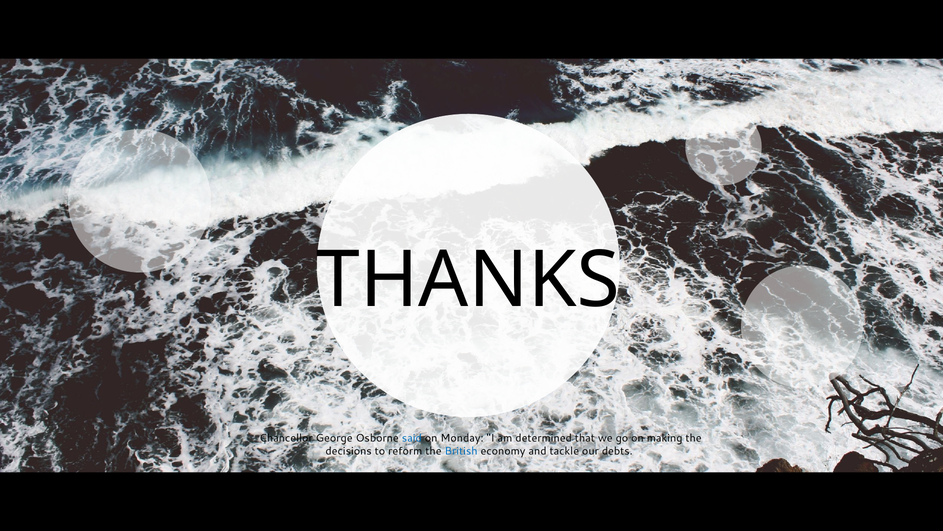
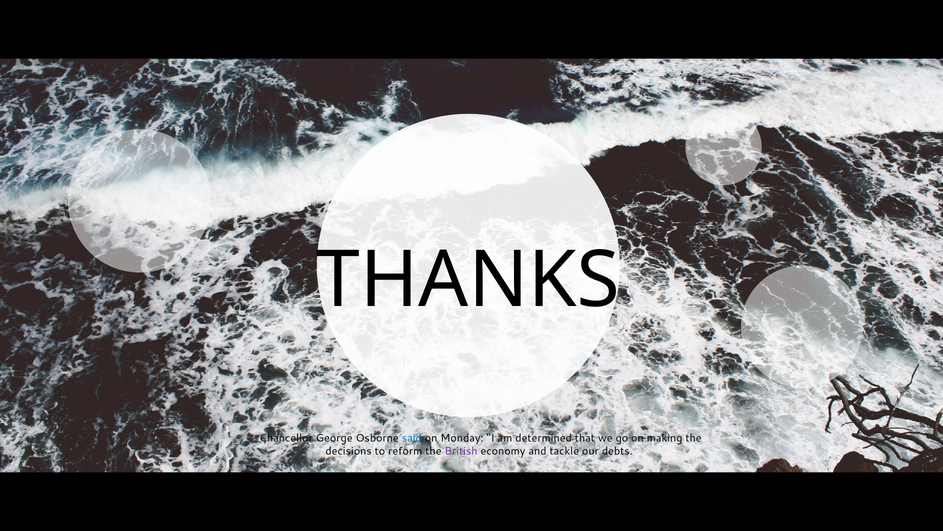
British colour: blue -> purple
